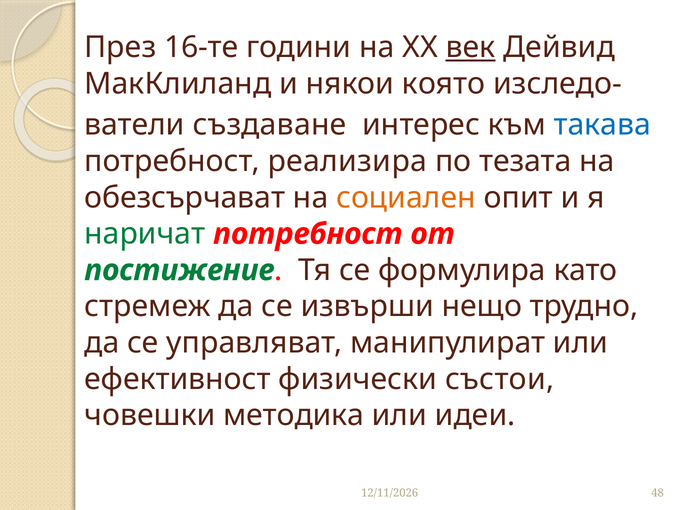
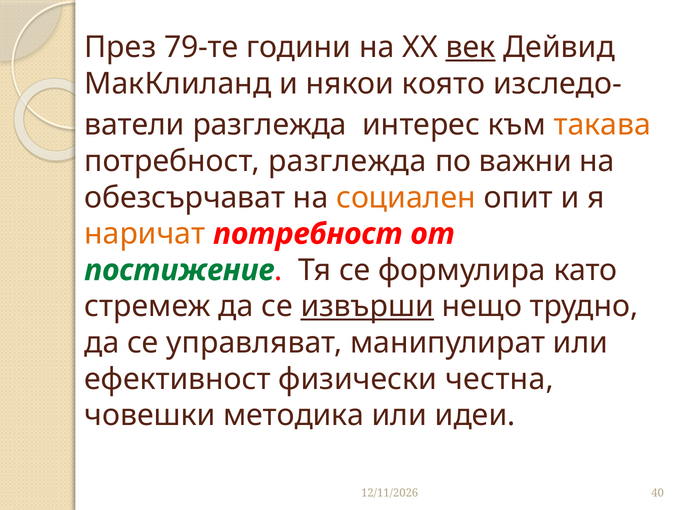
16-те: 16-те -> 79-те
създаване at (269, 125): създаване -> разглежда
такава colour: blue -> orange
потребност реализира: реализира -> разглежда
тезата: тезата -> важни
наричат colour: green -> orange
извърши underline: none -> present
състои: състои -> честна
48: 48 -> 40
